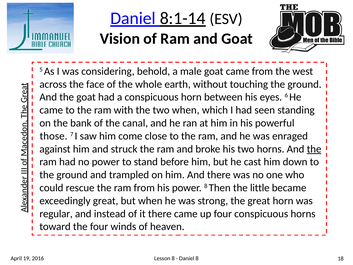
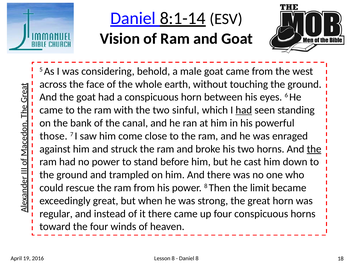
two when: when -> sinful
had at (244, 110) underline: none -> present
little: little -> limit
